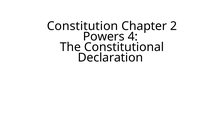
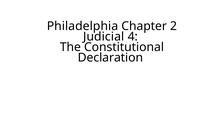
Constitution: Constitution -> Philadelphia
Powers: Powers -> Judicial
